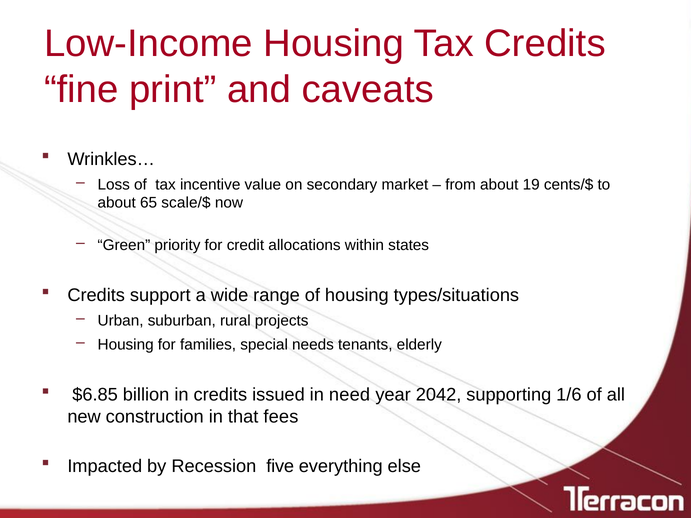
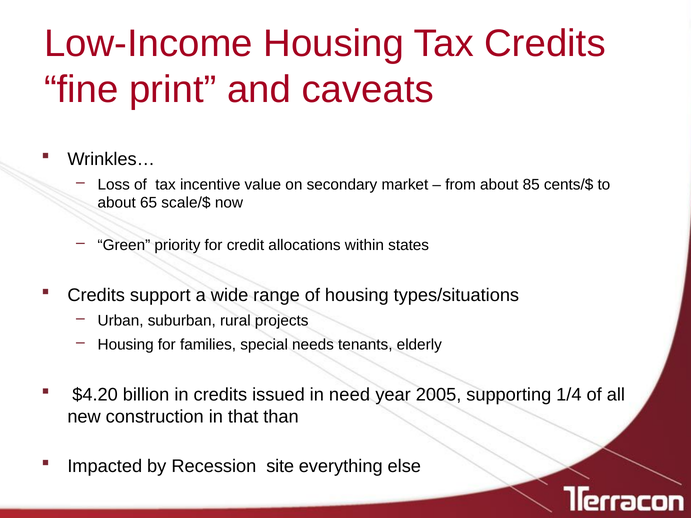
19: 19 -> 85
$6.85: $6.85 -> $4.20
2042: 2042 -> 2005
1/6: 1/6 -> 1/4
fees: fees -> than
five: five -> site
